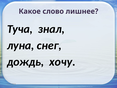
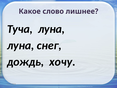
Туча знал: знал -> луна
